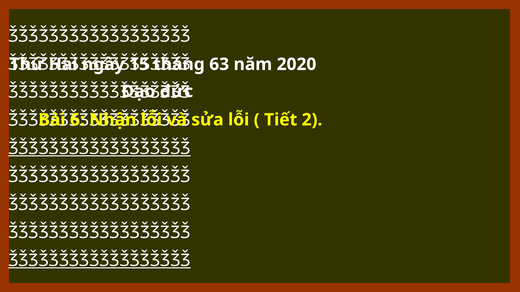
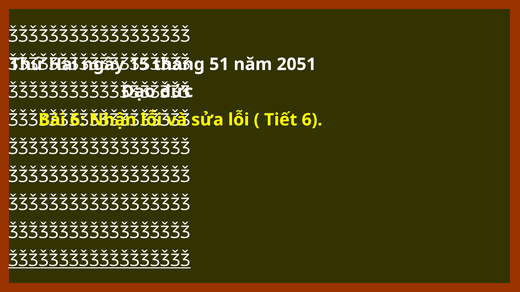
63: 63 -> 51
2020: 2020 -> 2051
Tiết 2: 2 -> 6
ǮǮǮǮǮǮǮǮǮǮǮǮǮǮǮǮǮǮ at (99, 149) underline: present -> none
